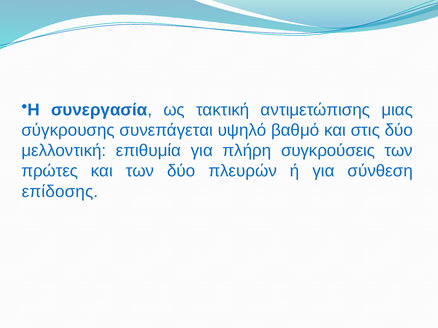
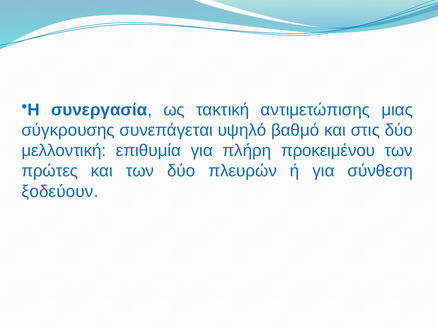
συγκρούσεις: συγκρούσεις -> προκειμένου
επίδοσης: επίδοσης -> ξοδεύουν
